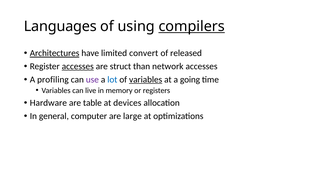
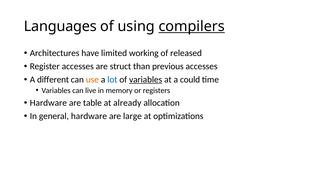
Architectures underline: present -> none
convert: convert -> working
accesses at (78, 66) underline: present -> none
network: network -> previous
profiling: profiling -> different
use colour: purple -> orange
going: going -> could
devices: devices -> already
general computer: computer -> hardware
